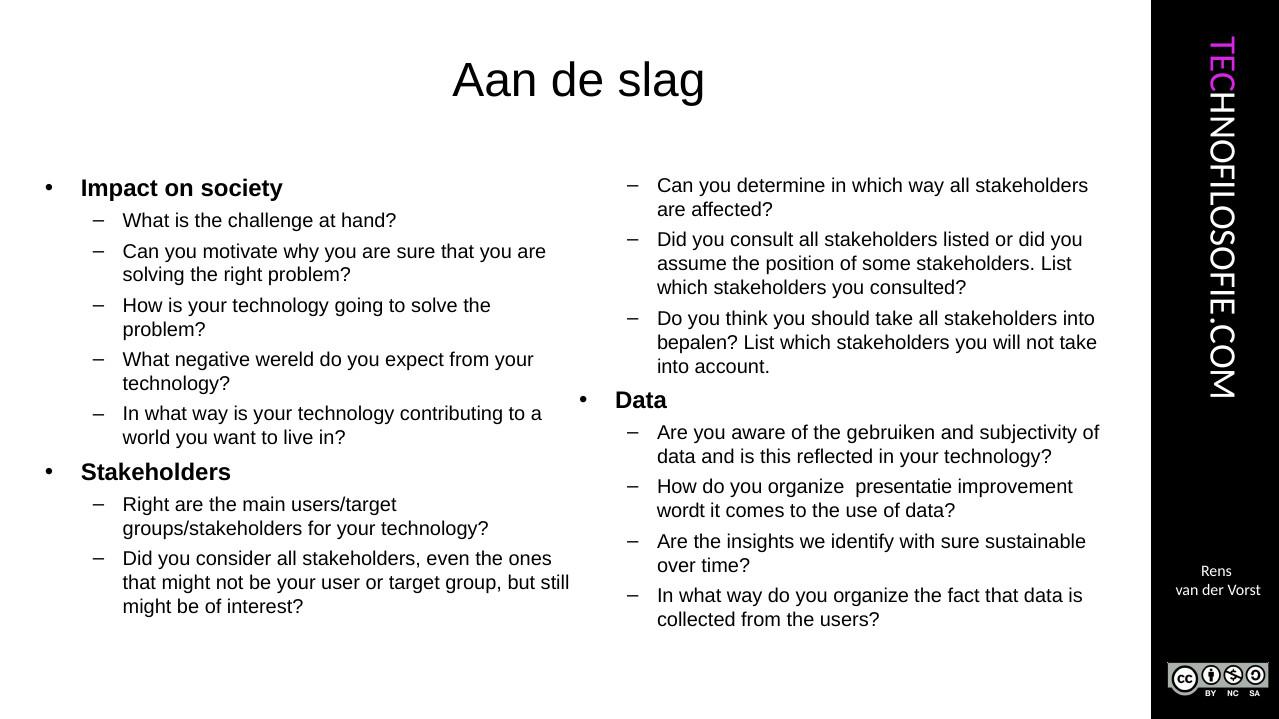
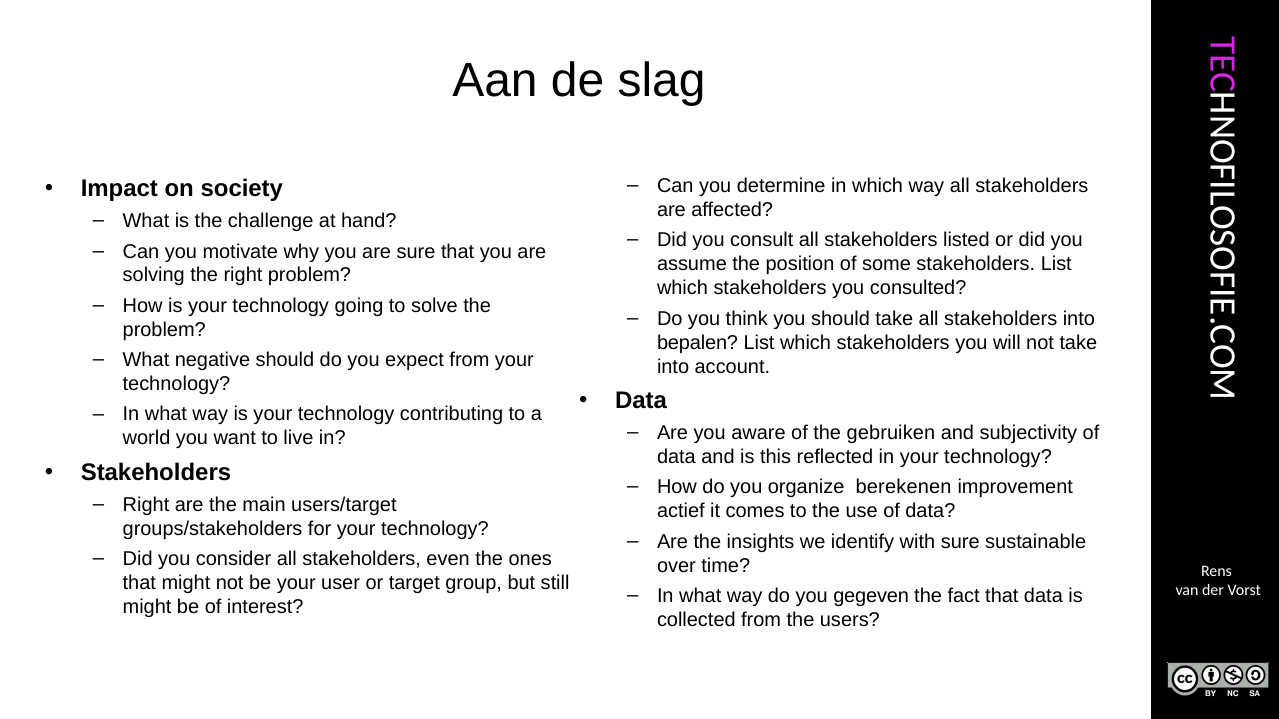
negative wereld: wereld -> should
presentatie: presentatie -> berekenen
wordt: wordt -> actief
way do you organize: organize -> gegeven
